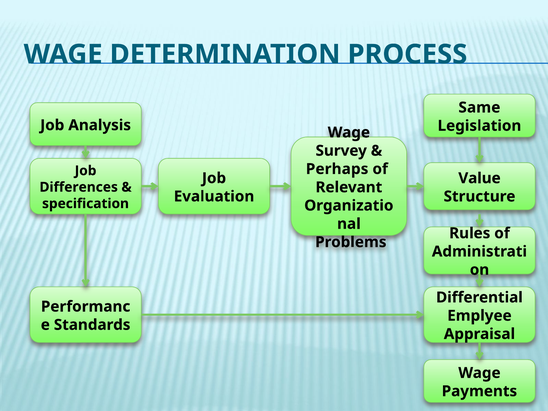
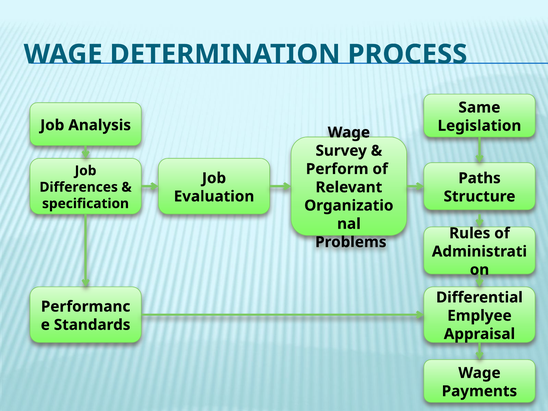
Perhaps: Perhaps -> Perform
Value: Value -> Paths
